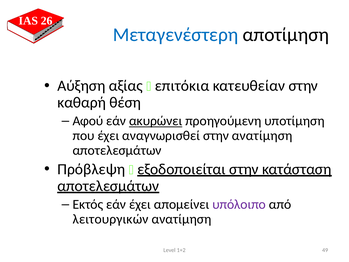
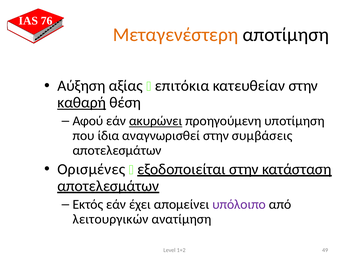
26: 26 -> 76
Μεταγενέστερη colour: blue -> orange
καθαρή underline: none -> present
που έχει: έχει -> ίδια
στην ανατίμηση: ανατίμηση -> συμβάσεις
Πρόβλεψη: Πρόβλεψη -> Ορισµένες
